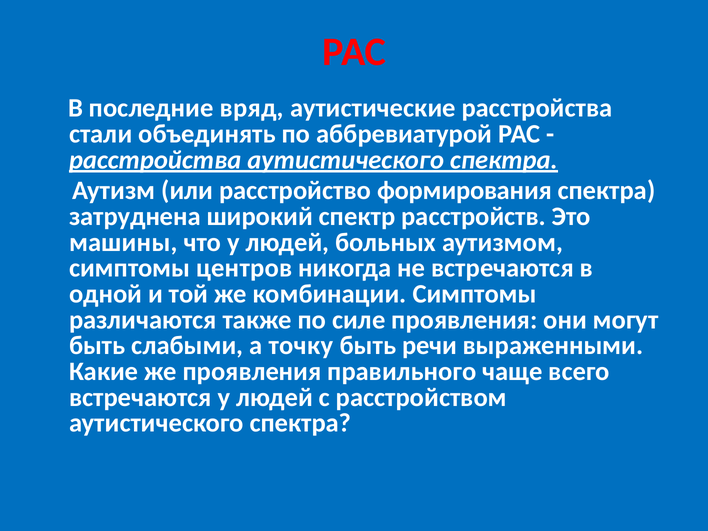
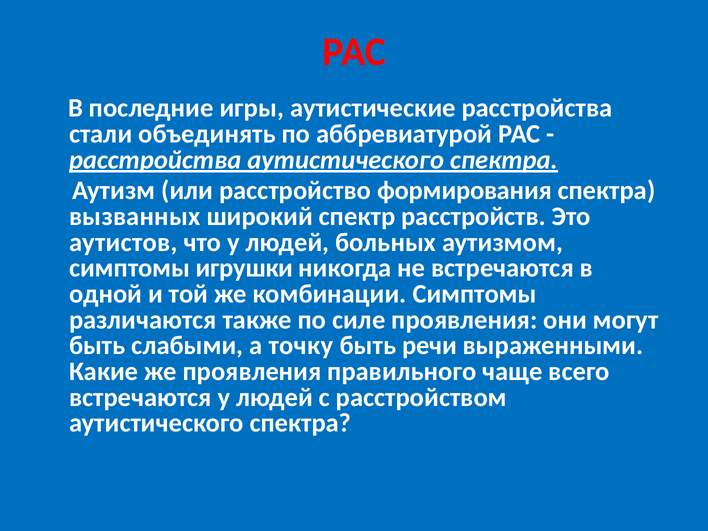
вряд: вряд -> игры
затруднена: затруднена -> вызванных
машины: машины -> аутистов
центров: центров -> игрушки
